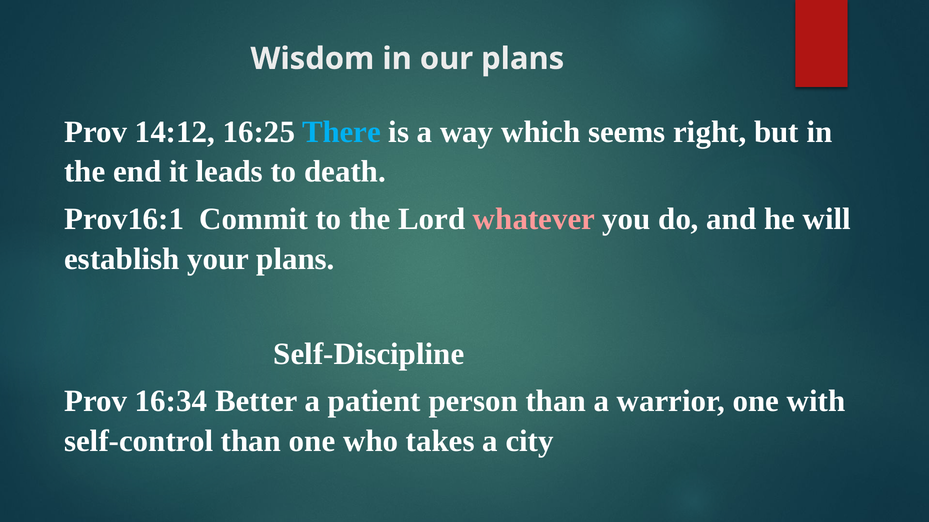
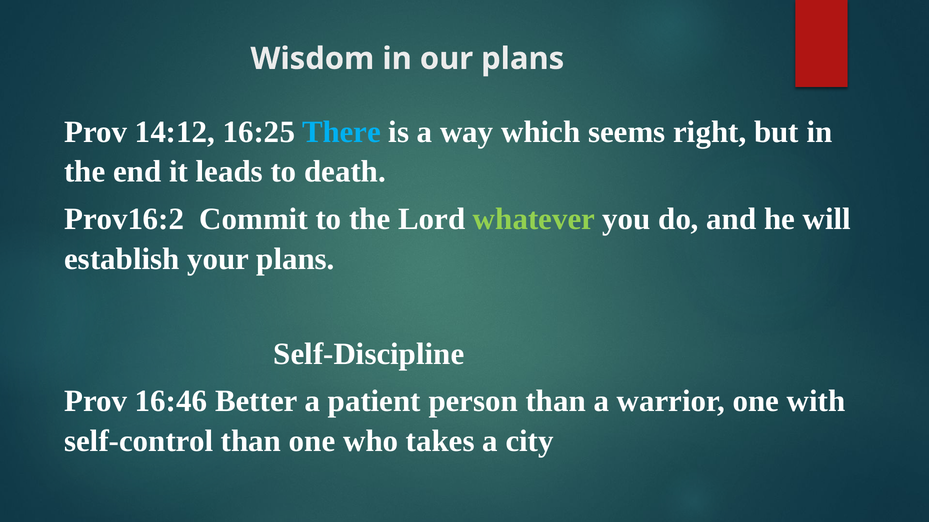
Prov16:1: Prov16:1 -> Prov16:2
whatever colour: pink -> light green
16:34: 16:34 -> 16:46
